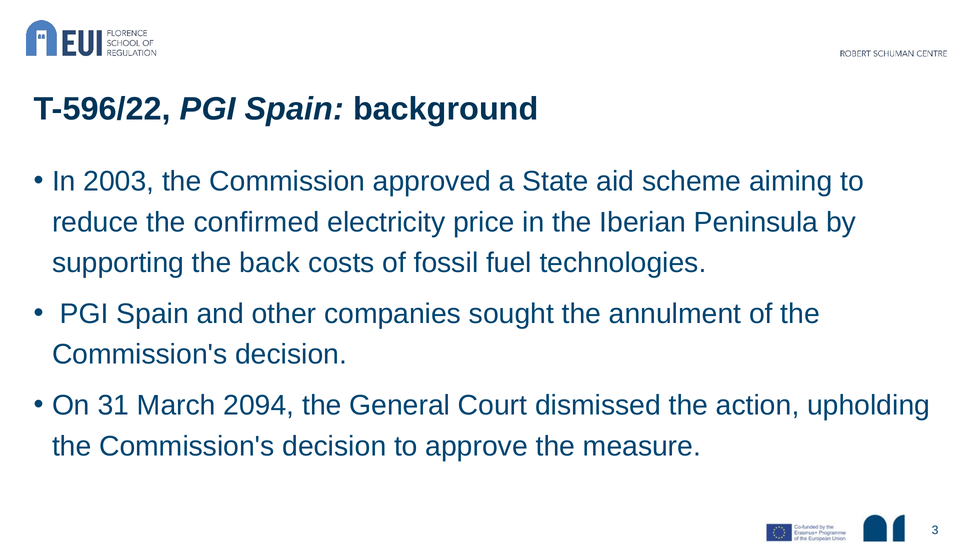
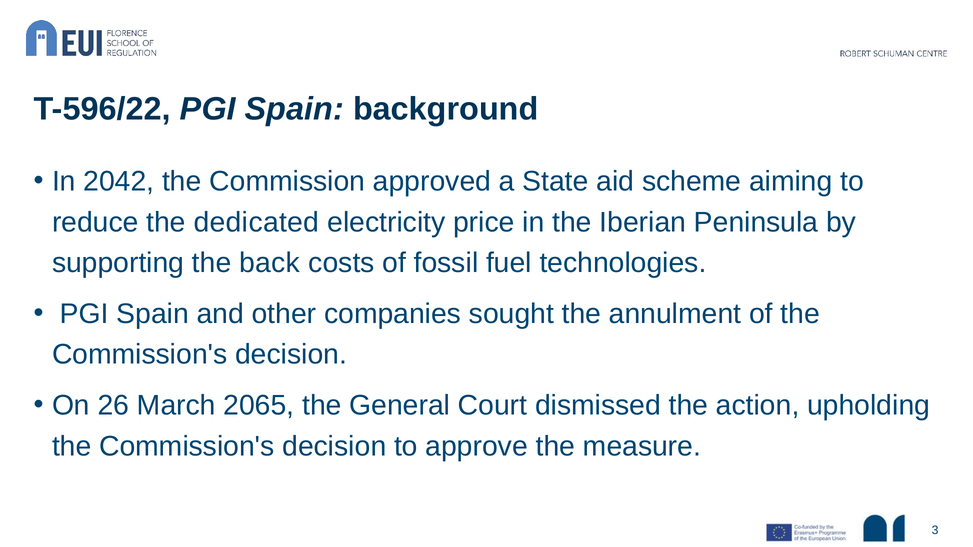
2003: 2003 -> 2042
confirmed: confirmed -> dedicated
31: 31 -> 26
2094: 2094 -> 2065
